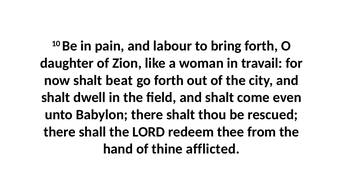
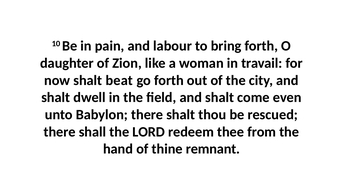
afflicted: afflicted -> remnant
